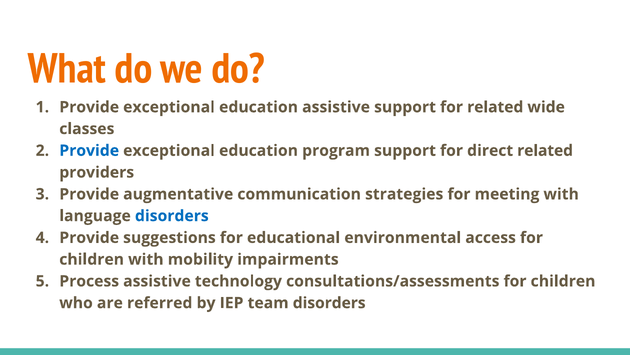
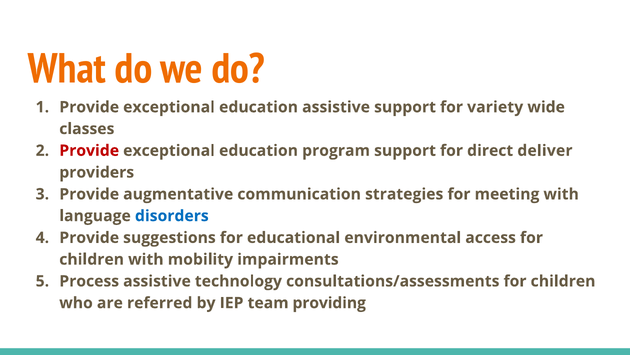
for related: related -> variety
Provide at (89, 150) colour: blue -> red
direct related: related -> deliver
team disorders: disorders -> providing
